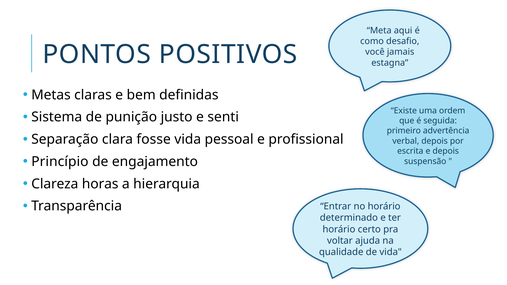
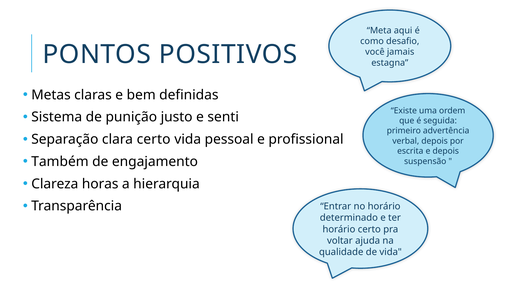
clara fosse: fosse -> certo
Princípio: Princípio -> Também
